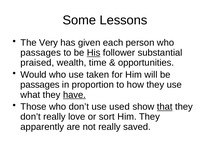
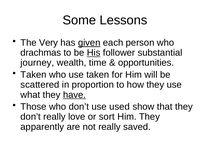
given underline: none -> present
passages at (41, 53): passages -> drachmas
praised: praised -> journey
Would at (33, 75): Would -> Taken
passages at (40, 85): passages -> scattered
that underline: present -> none
